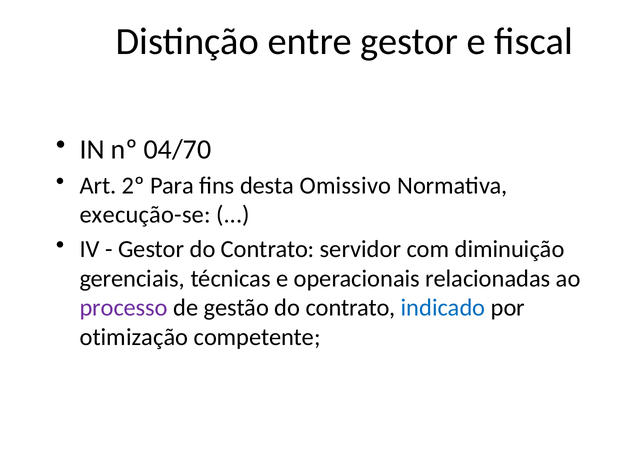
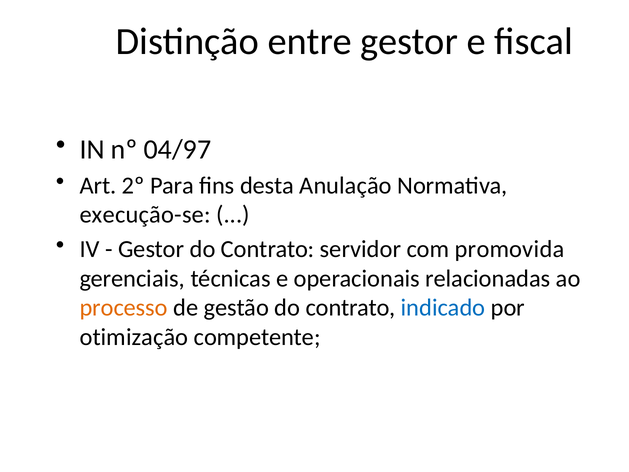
04/70: 04/70 -> 04/97
Omissivo: Omissivo -> Anulação
diminuição: diminuição -> promovida
processo colour: purple -> orange
